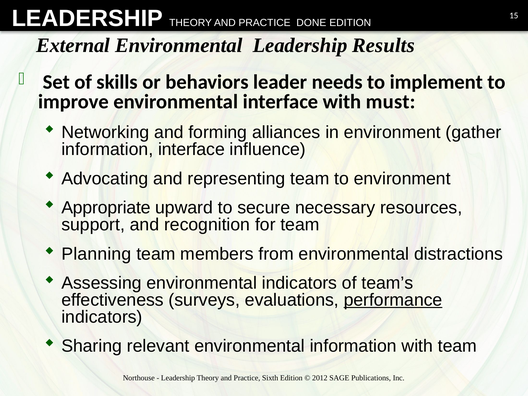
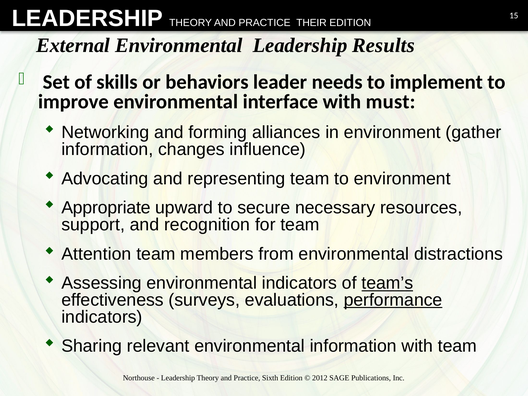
DONE: DONE -> THEIR
information interface: interface -> changes
Planning: Planning -> Attention
team’s underline: none -> present
